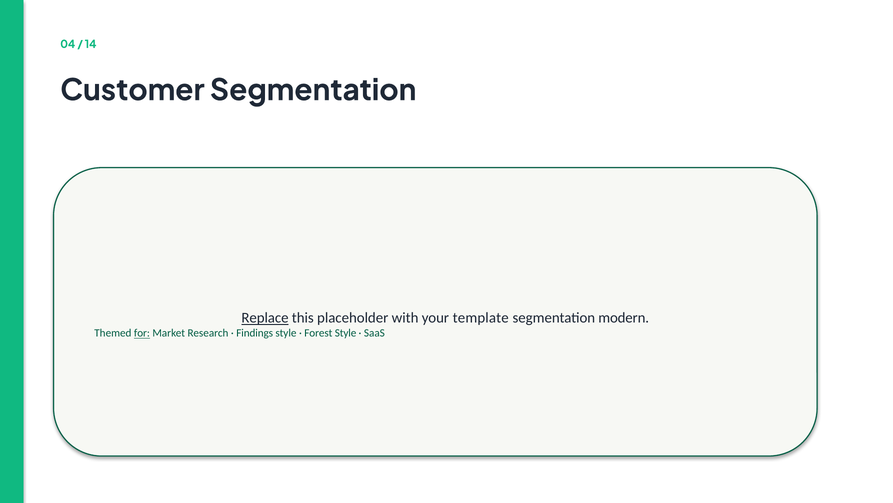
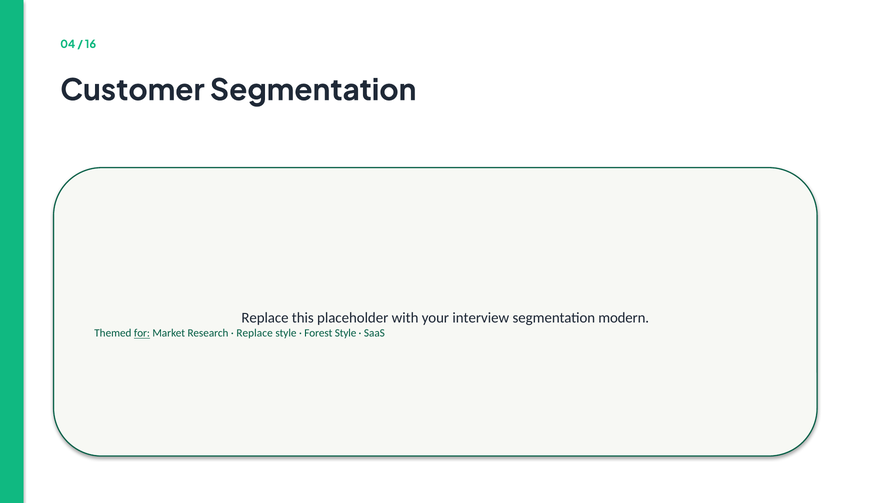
14: 14 -> 16
Replace at (265, 317) underline: present -> none
template: template -> interview
Findings at (255, 333): Findings -> Replace
